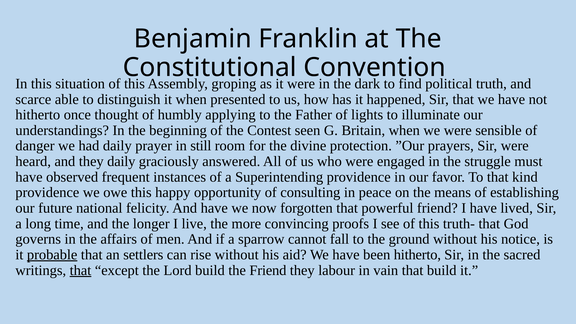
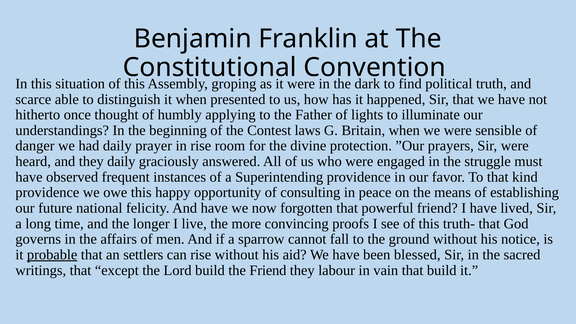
seen: seen -> laws
in still: still -> rise
been hitherto: hitherto -> blessed
that at (80, 270) underline: present -> none
